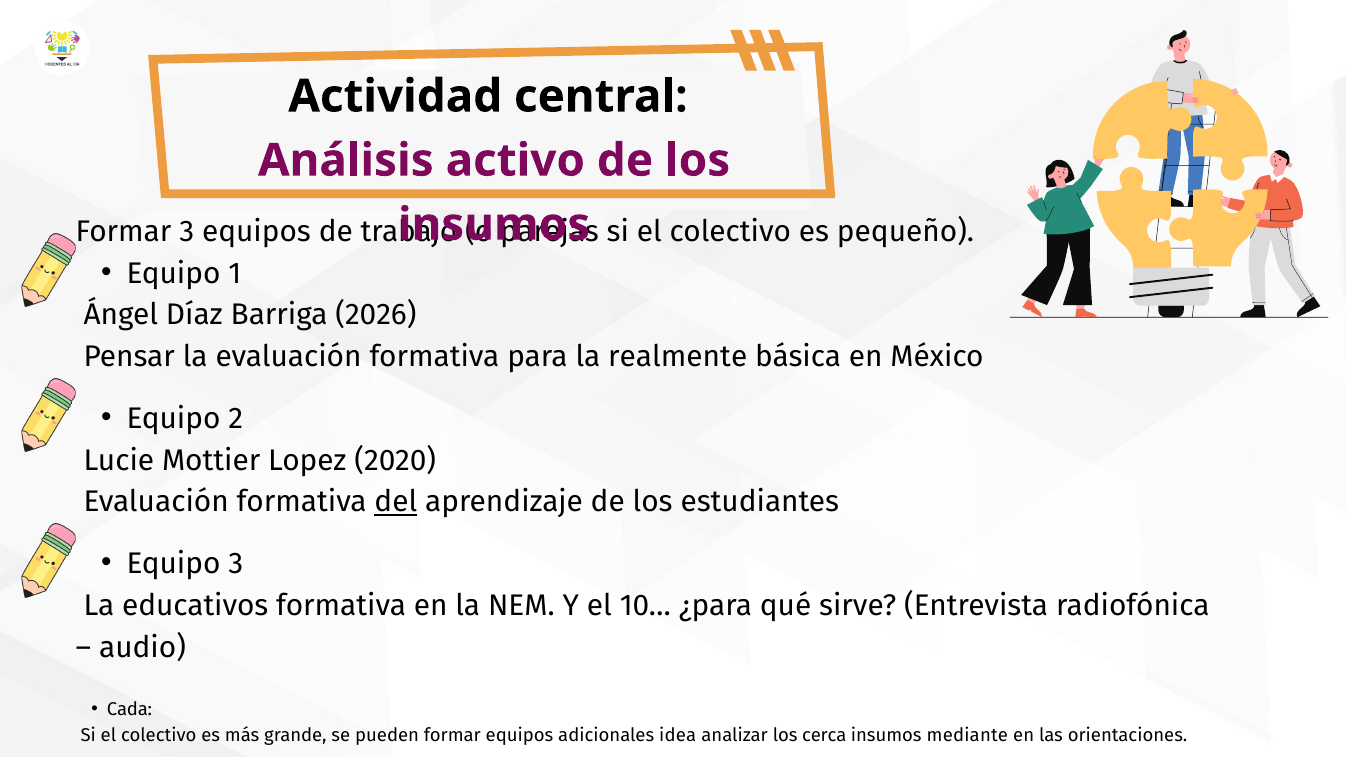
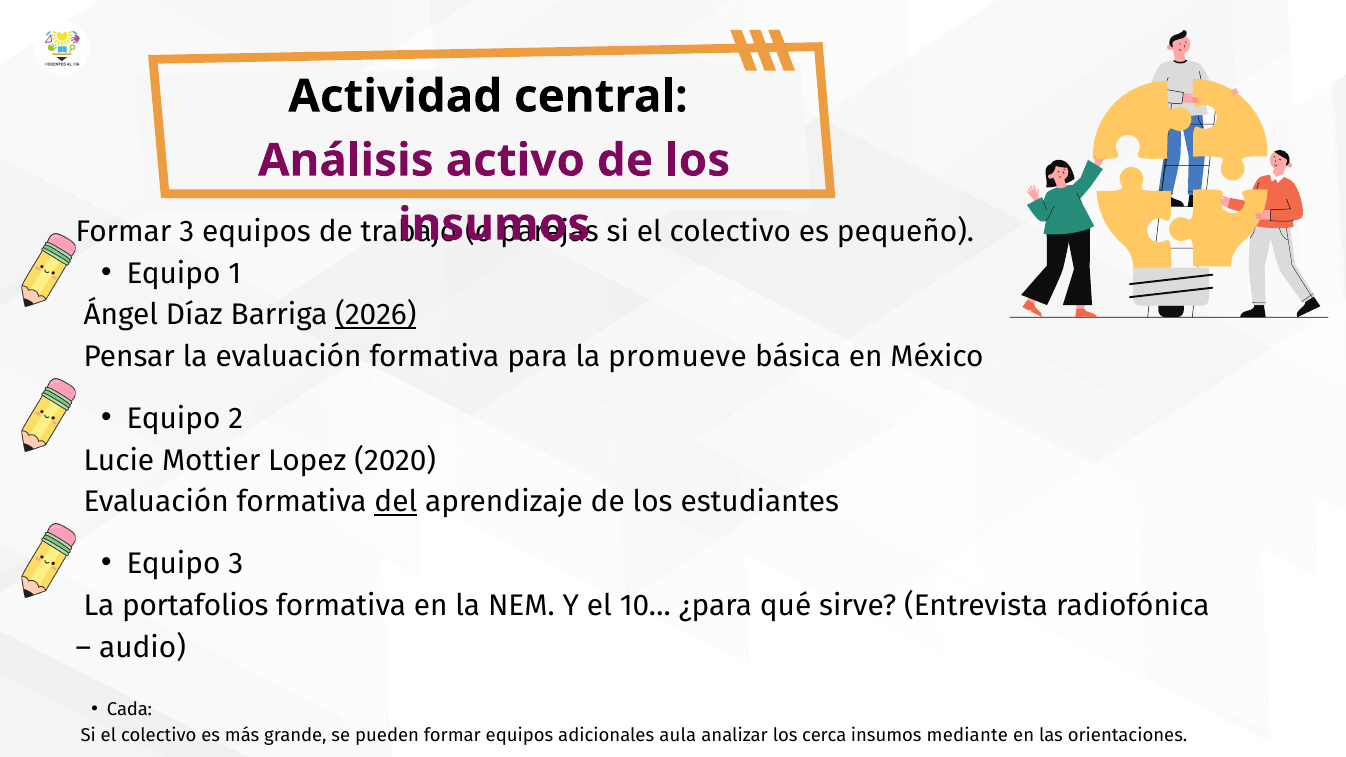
2026 underline: none -> present
realmente: realmente -> promueve
educativos: educativos -> portafolios
idea: idea -> aula
